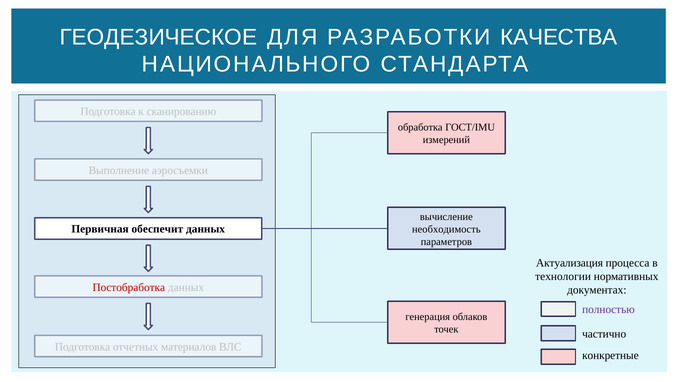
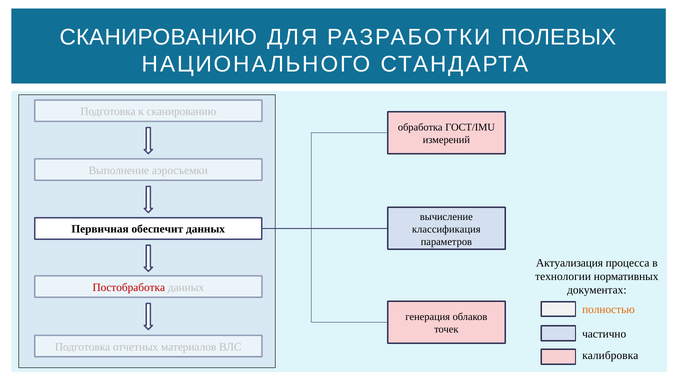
ГЕОДЕЗИЧЕСКОЕ at (158, 37): ГЕОДЕЗИЧЕСКОЕ -> СКАНИРОВАНИЮ
КАЧЕСТВА: КАЧЕСТВА -> ПОЛЕВЫХ
необходимость: необходимость -> классификация
полностью colour: purple -> orange
конкретные: конкретные -> калибровка
